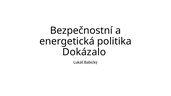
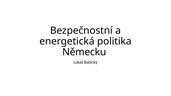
Dokázalo: Dokázalo -> Německu
